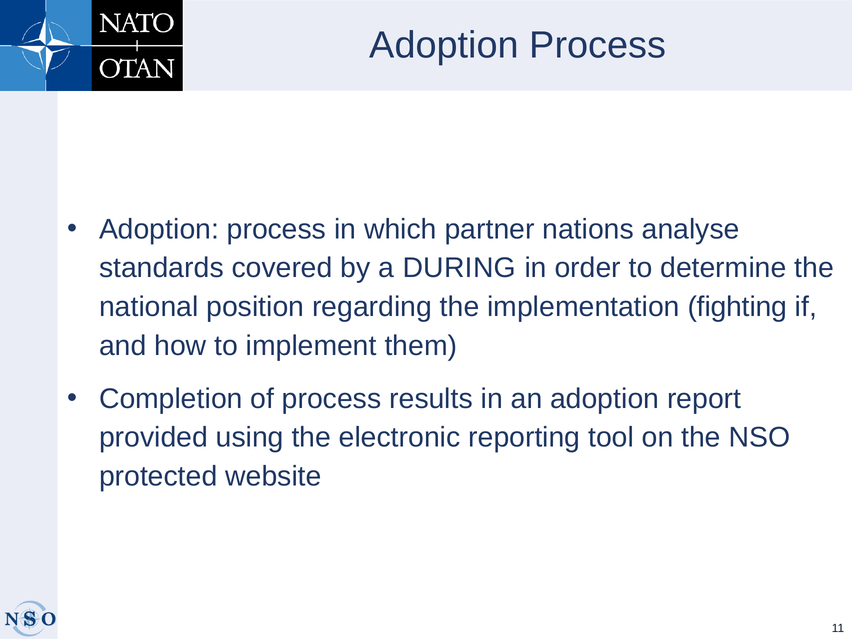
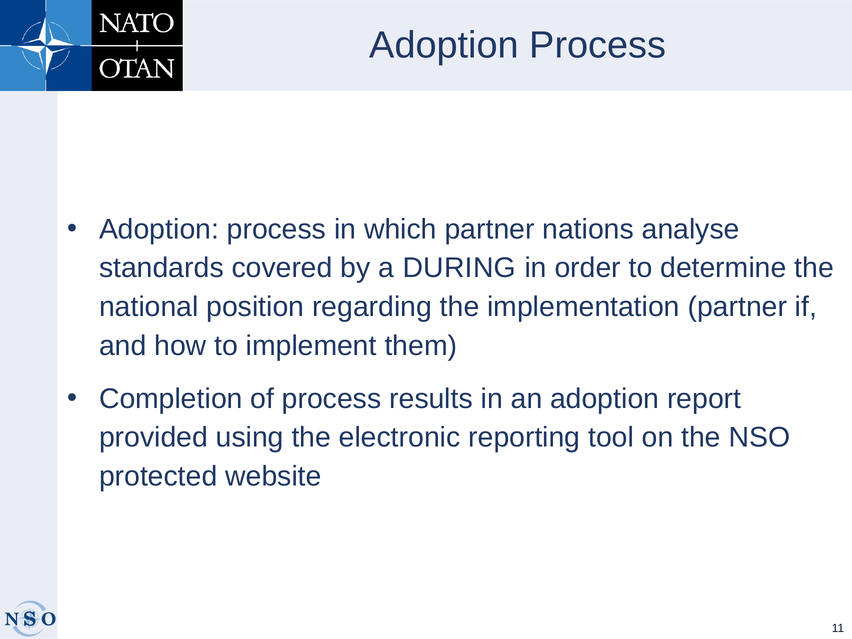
implementation fighting: fighting -> partner
